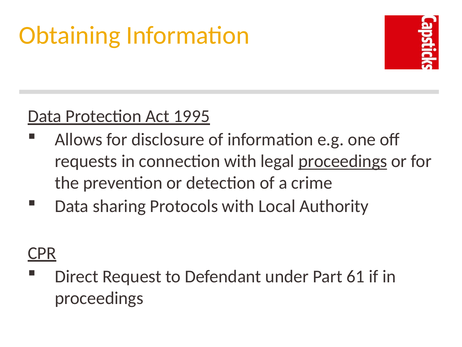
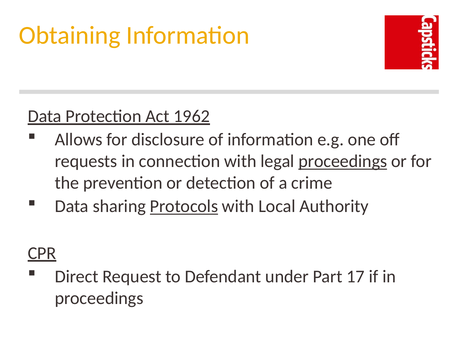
1995: 1995 -> 1962
Protocols underline: none -> present
61: 61 -> 17
